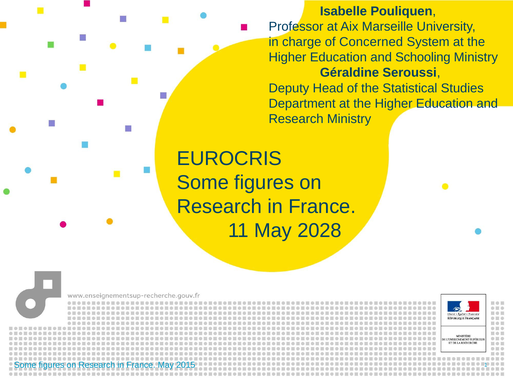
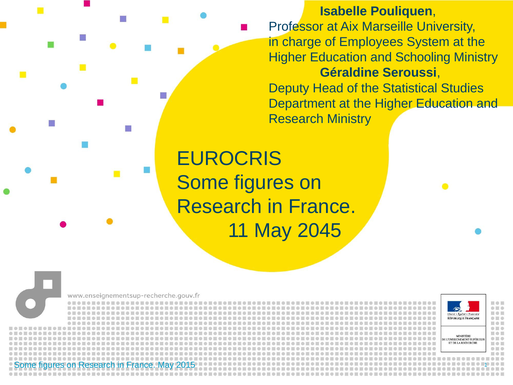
Concerned: Concerned -> Employees
2028: 2028 -> 2045
